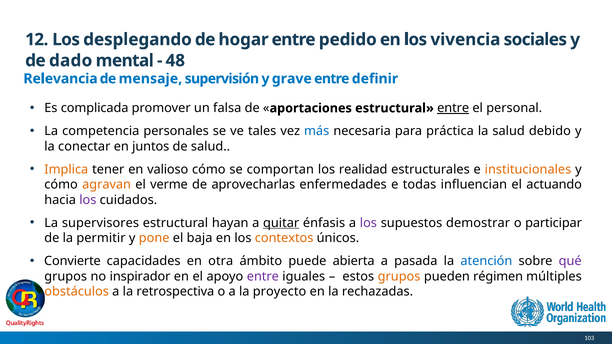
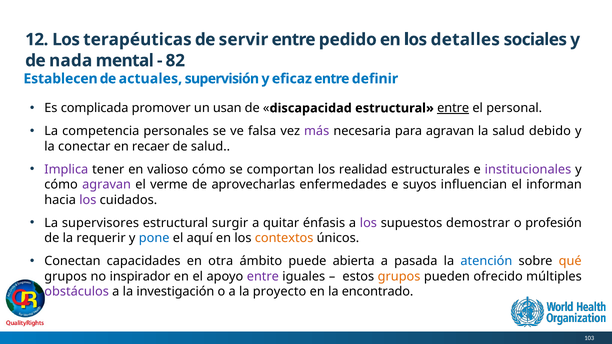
desplegando: desplegando -> terapéuticas
hogar: hogar -> servir
vivencia: vivencia -> detalles
dado: dado -> nada
48: 48 -> 82
Relevancia: Relevancia -> Establecen
mensaje: mensaje -> actuales
grave: grave -> eficaz
falsa: falsa -> usan
aportaciones: aportaciones -> discapacidad
tales: tales -> falsa
más colour: blue -> purple
para práctica: práctica -> agravan
juntos: juntos -> recaer
Implica colour: orange -> purple
institucionales colour: orange -> purple
agravan at (107, 185) colour: orange -> purple
todas: todas -> suyos
actuando: actuando -> informan
hayan: hayan -> surgir
quitar underline: present -> none
participar: participar -> profesión
permitir: permitir -> requerir
pone colour: orange -> blue
baja: baja -> aquí
Convierte: Convierte -> Conectan
qué colour: purple -> orange
régimen: régimen -> ofrecido
obstáculos colour: orange -> purple
retrospectiva: retrospectiva -> investigación
rechazadas: rechazadas -> encontrado
